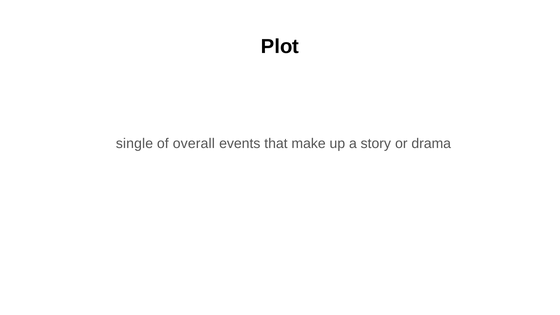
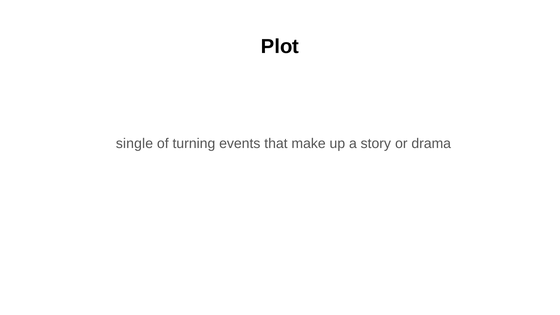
overall: overall -> turning
